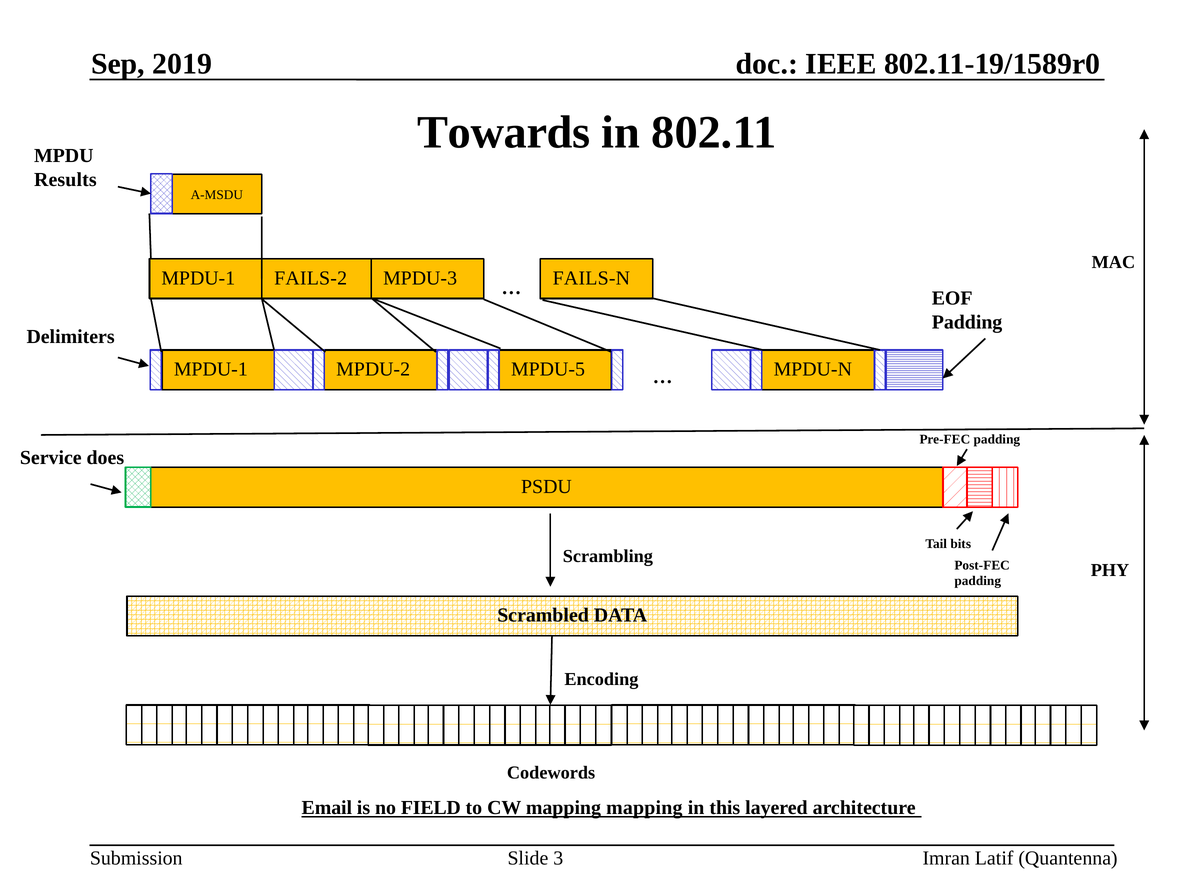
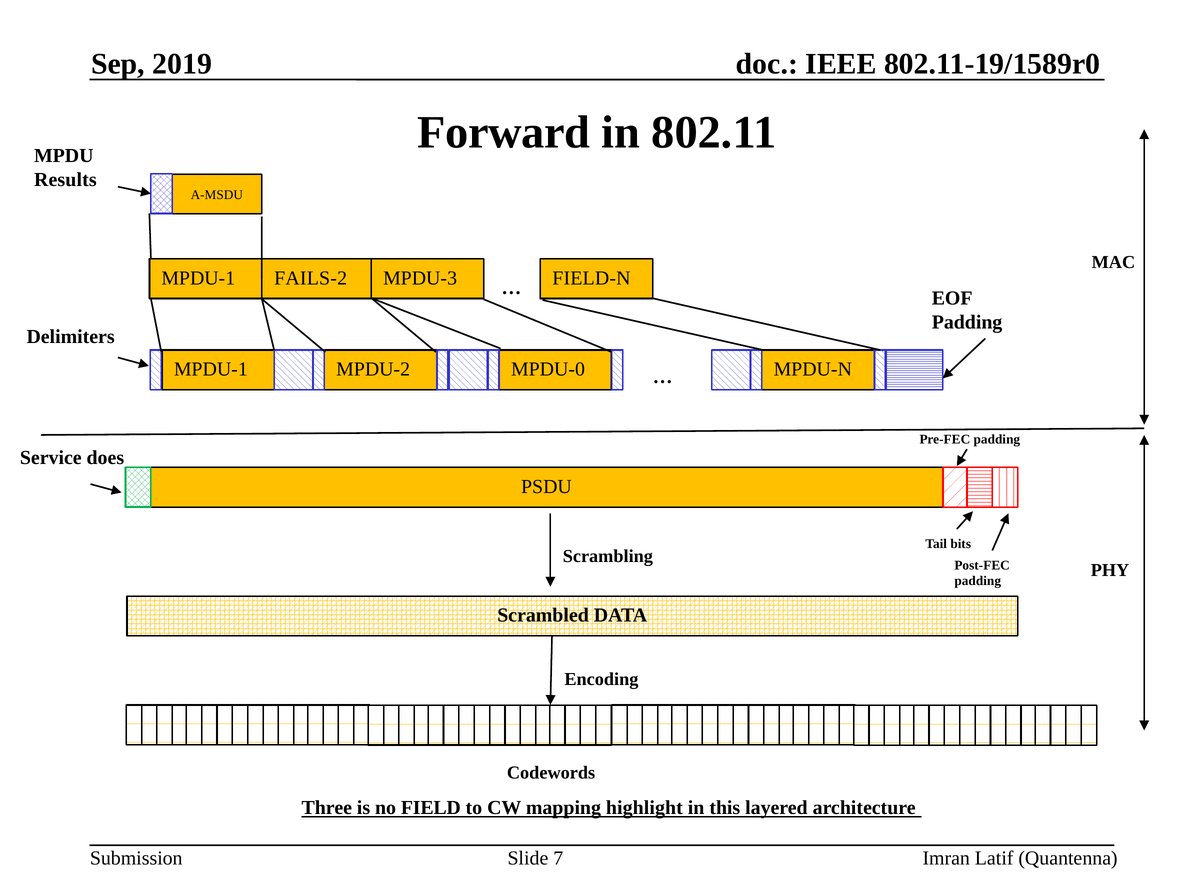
Towards: Towards -> Forward
FAILS-N: FAILS-N -> FIELD-N
MPDU-5: MPDU-5 -> MPDU-0
Email: Email -> Three
mapping mapping: mapping -> highlight
3: 3 -> 7
